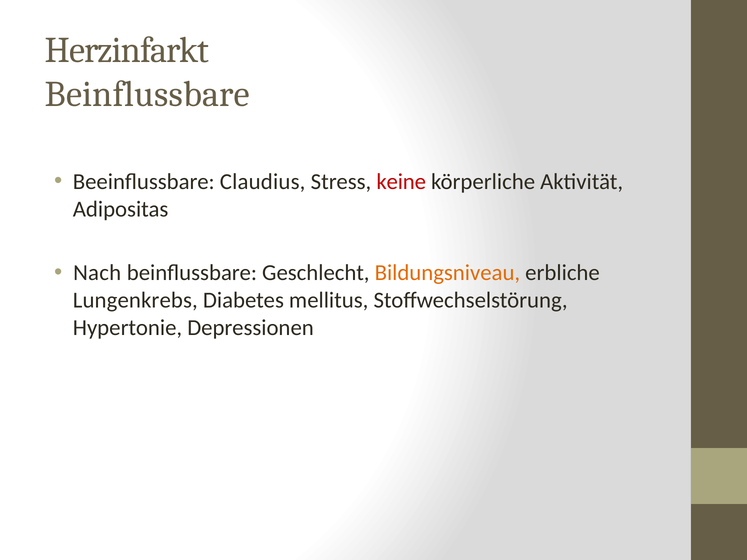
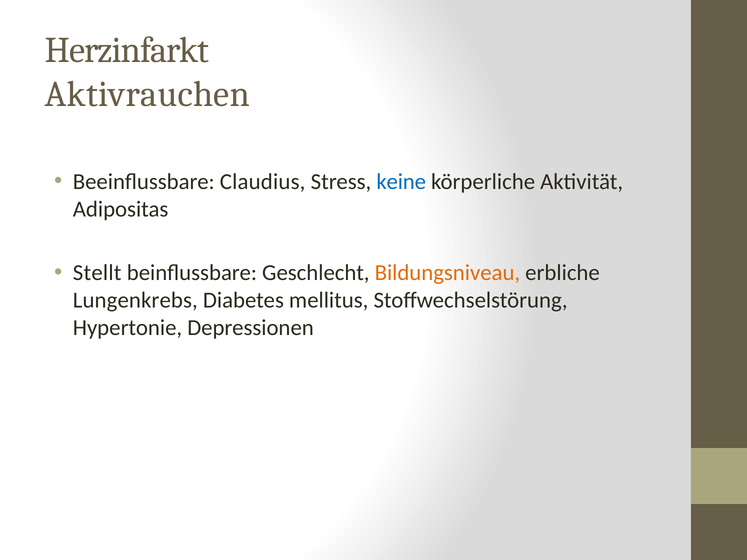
Beinflussbare at (147, 94): Beinflussbare -> Aktivrauchen
keine colour: red -> blue
Nach: Nach -> Stellt
